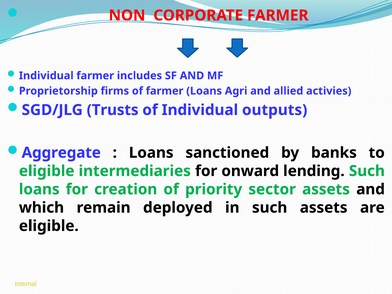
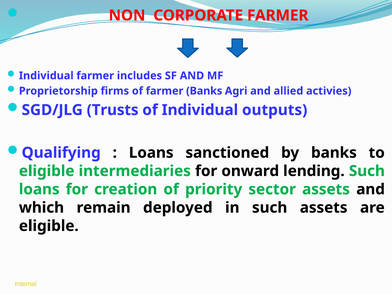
farmer Loans: Loans -> Banks
Aggregate: Aggregate -> Qualifying
